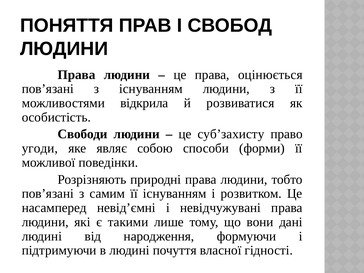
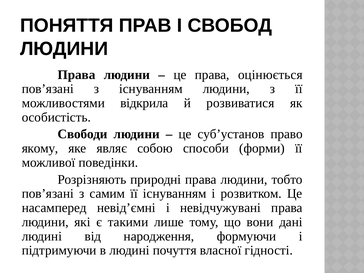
суб’захисту: суб’захисту -> суб’установ
угоди: угоди -> якому
